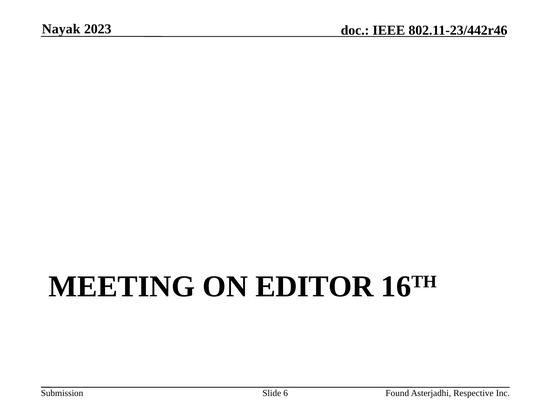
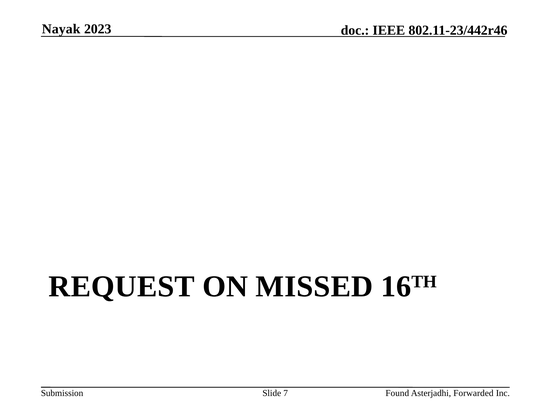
MEETING: MEETING -> REQUEST
EDITOR: EDITOR -> MISSED
6: 6 -> 7
Respective: Respective -> Forwarded
